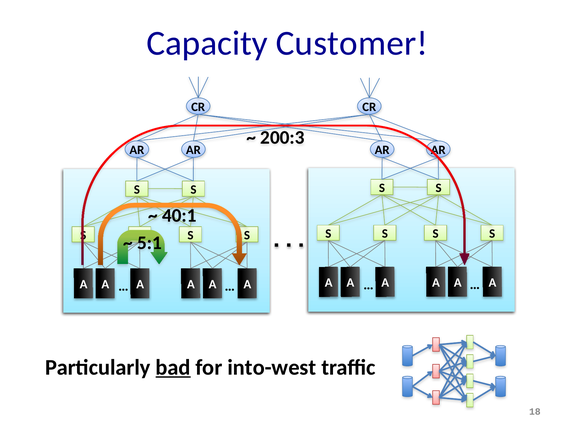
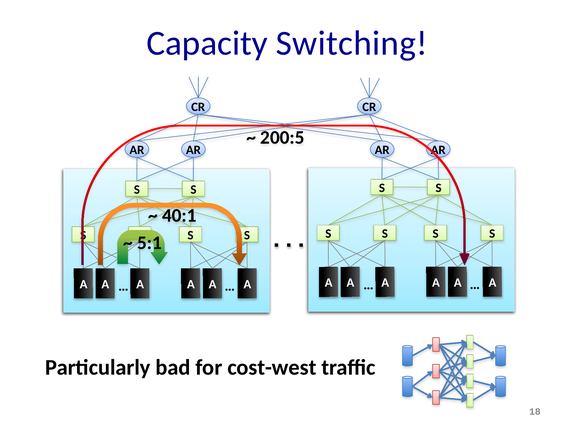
Customer: Customer -> Switching
200:3: 200:3 -> 200:5
bad underline: present -> none
into-west: into-west -> cost-west
